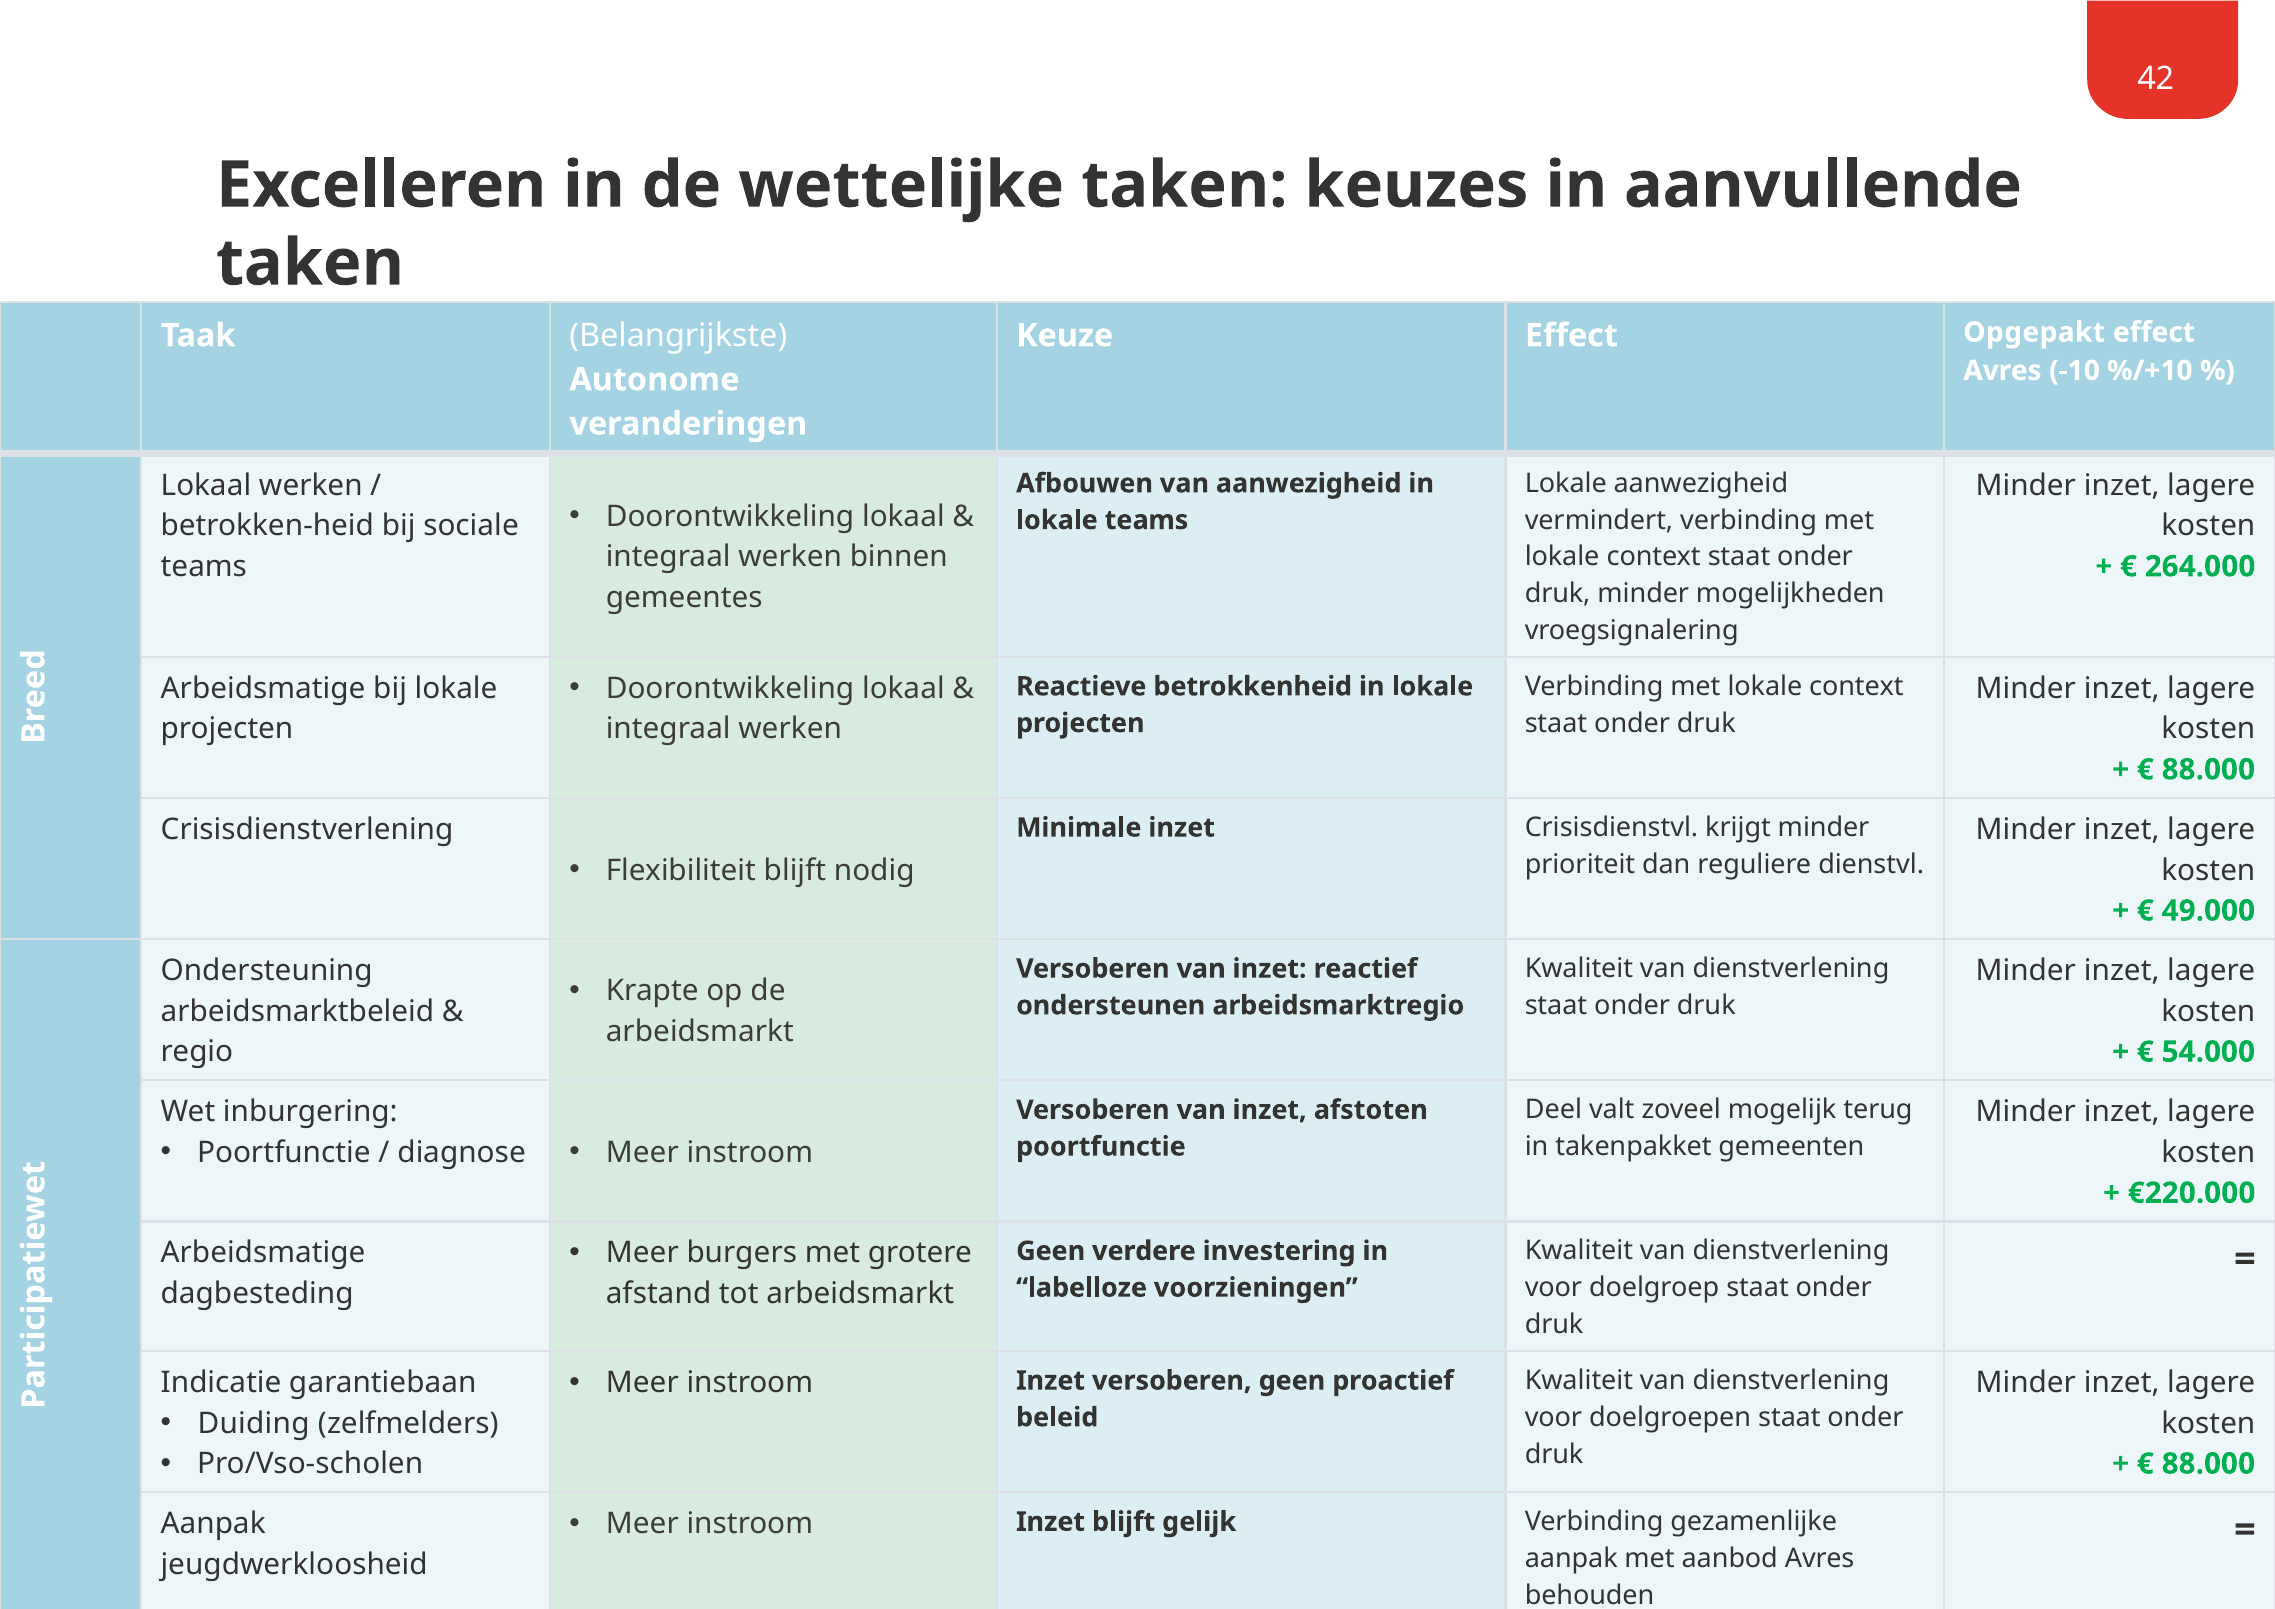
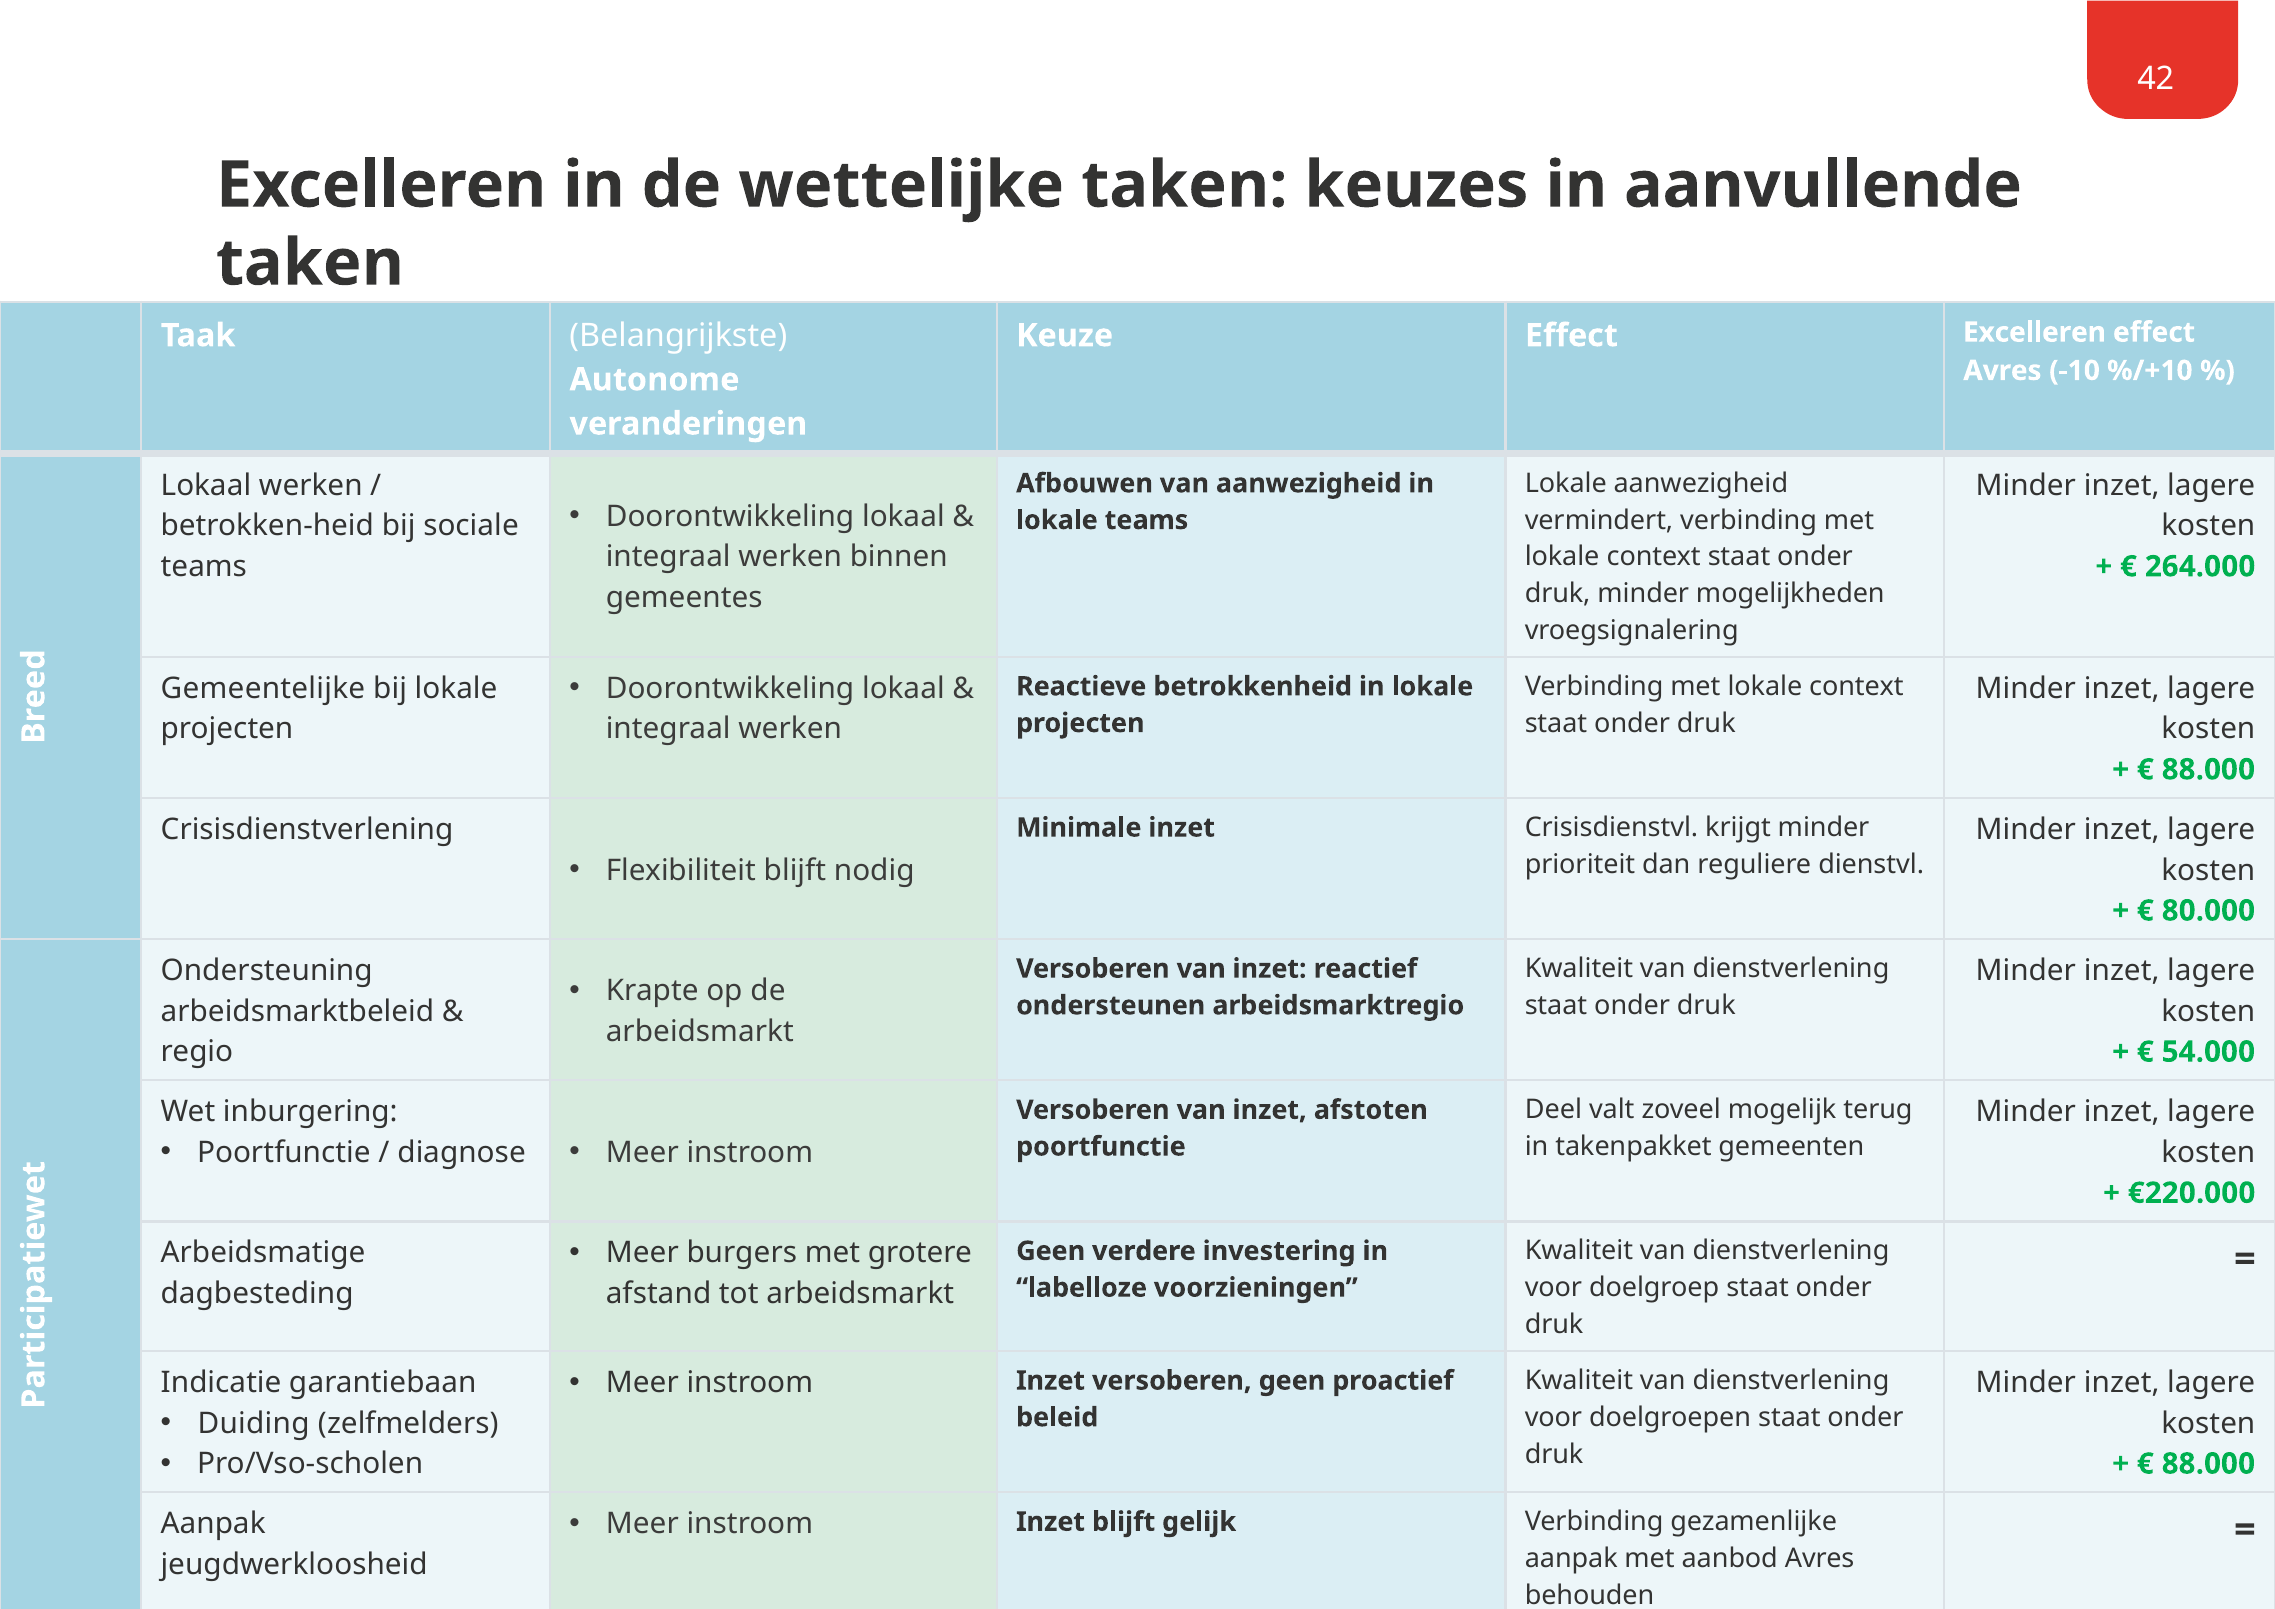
Effect Opgepakt: Opgepakt -> Excelleren
Arbeidsmatige at (263, 688): Arbeidsmatige -> Gemeentelijke
49.000: 49.000 -> 80.000
